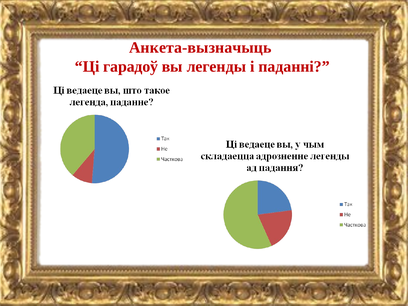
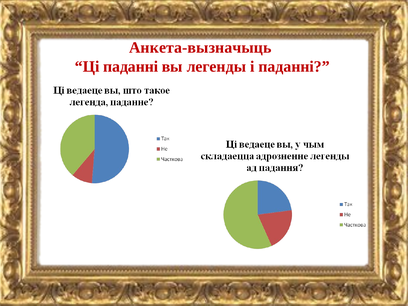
Ці гарадоў: гарадоў -> паданні
